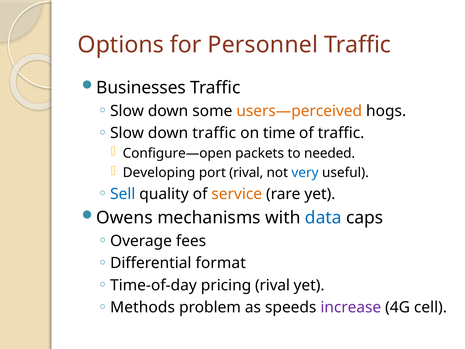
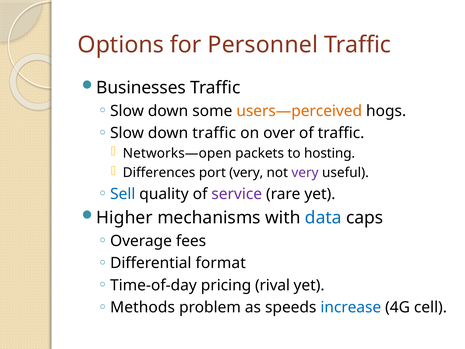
time: time -> over
Configure—open: Configure—open -> Networks—open
needed: needed -> hosting
Developing: Developing -> Differences
port rival: rival -> very
very at (305, 173) colour: blue -> purple
service colour: orange -> purple
Owens: Owens -> Higher
increase colour: purple -> blue
